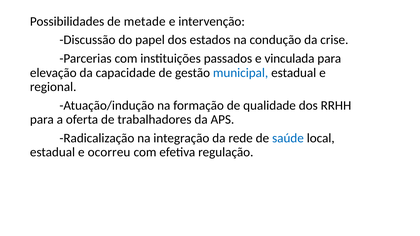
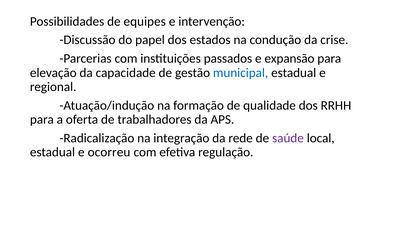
metade: metade -> equipes
vinculada: vinculada -> expansão
saúde colour: blue -> purple
